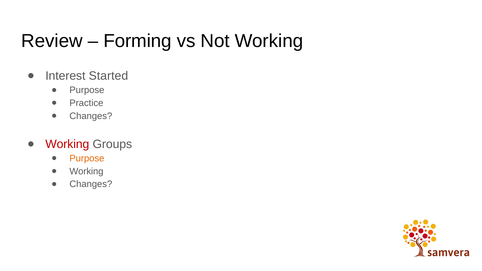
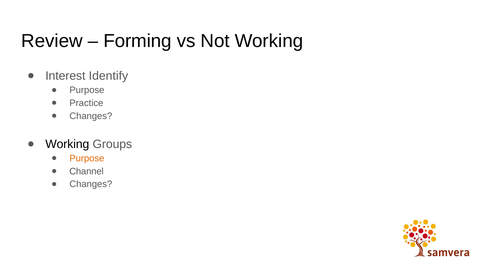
Started: Started -> Identify
Working at (67, 144) colour: red -> black
Working at (86, 171): Working -> Channel
